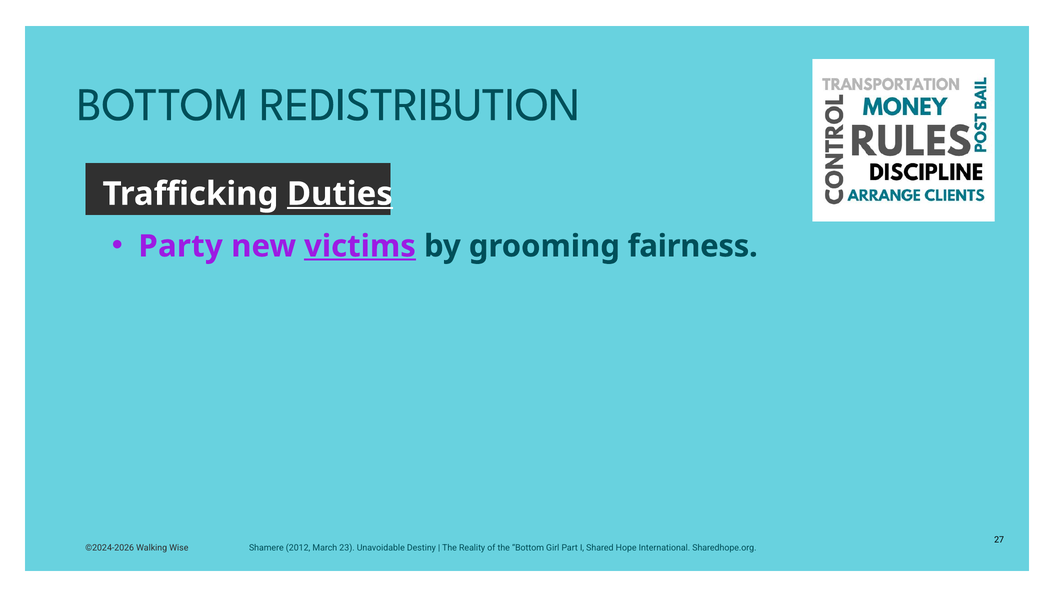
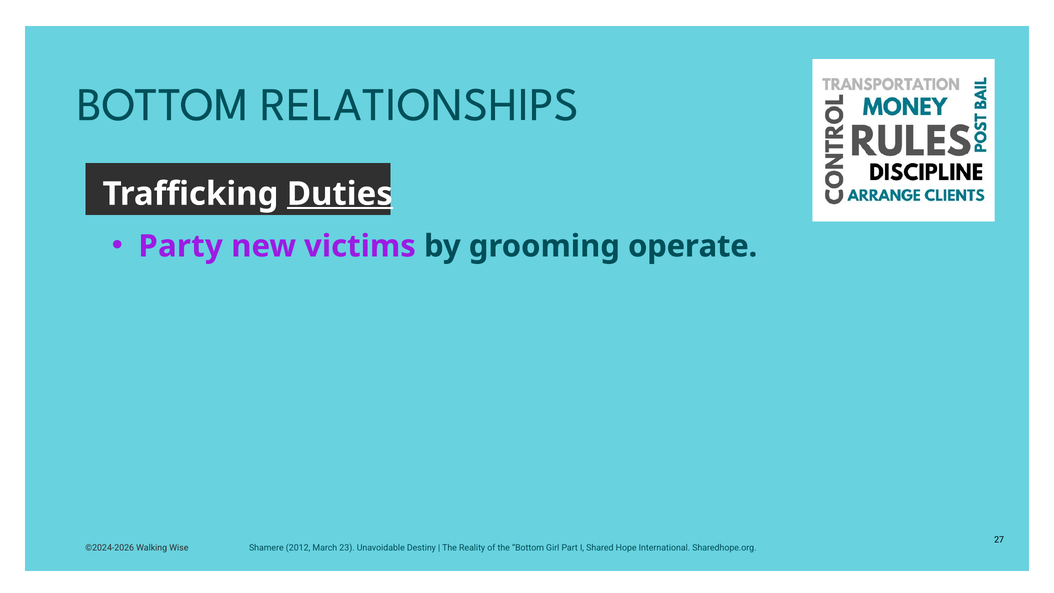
REDISTRIBUTION: REDISTRIBUTION -> RELATIONSHIPS
victims underline: present -> none
fairness: fairness -> operate
